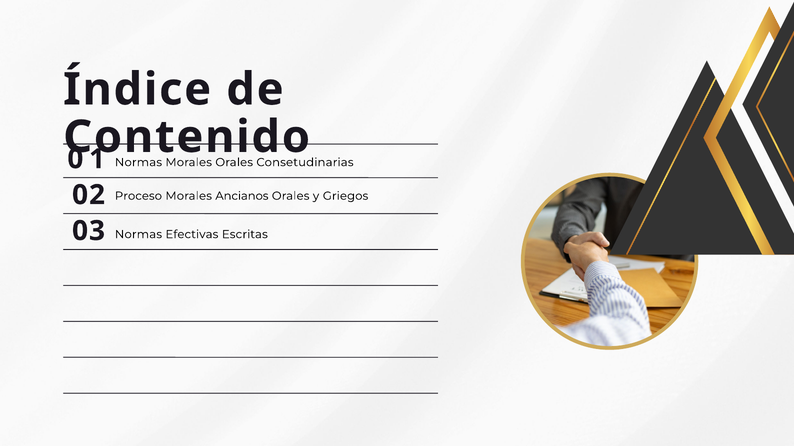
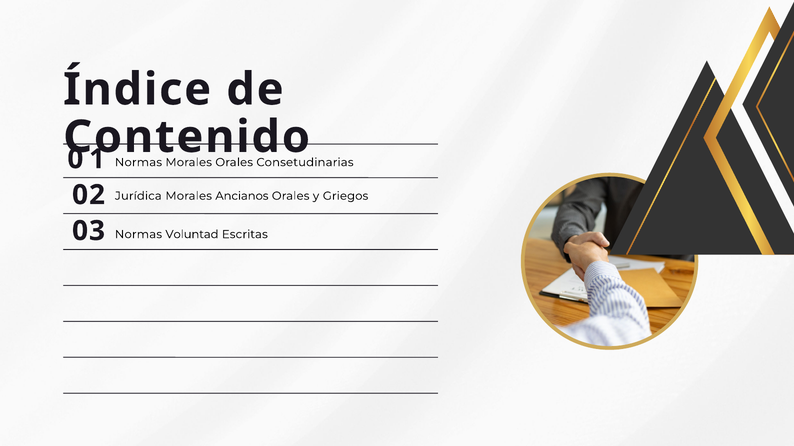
Proceso: Proceso -> Jurídica
Efectivas: Efectivas -> Voluntad
